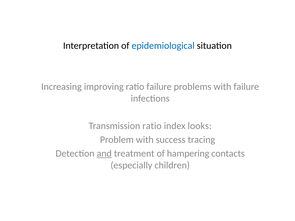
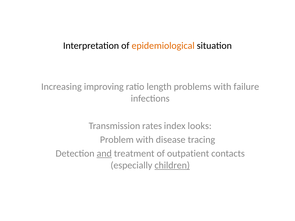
epidemiological colour: blue -> orange
ratio failure: failure -> length
Transmission ratio: ratio -> rates
success: success -> disease
hampering: hampering -> outpatient
children underline: none -> present
